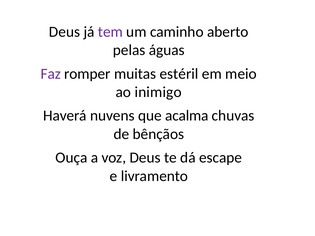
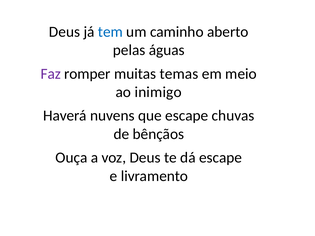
tem colour: purple -> blue
estéril: estéril -> temas
que acalma: acalma -> escape
